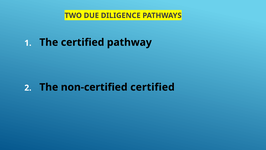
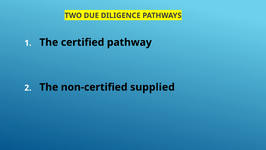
non-certified certified: certified -> supplied
